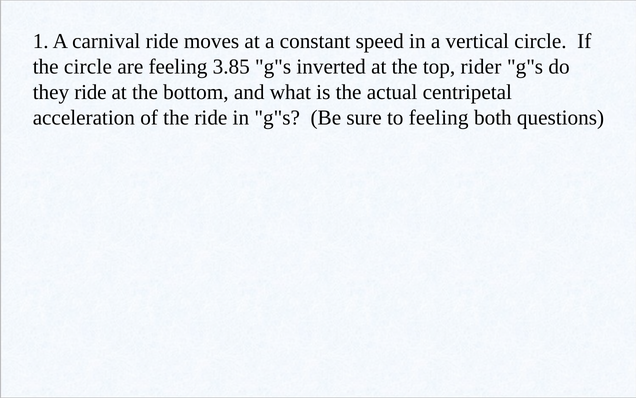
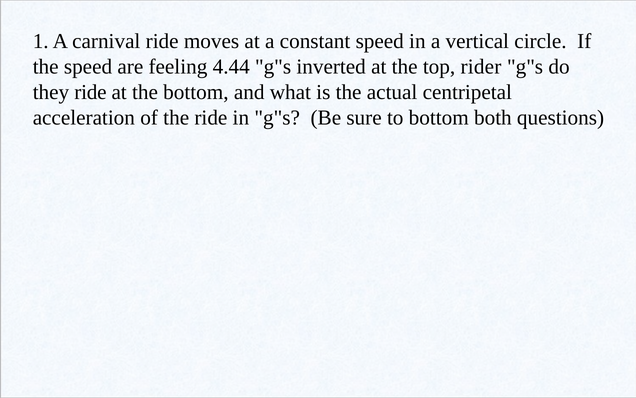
the circle: circle -> speed
3.85: 3.85 -> 4.44
to feeling: feeling -> bottom
